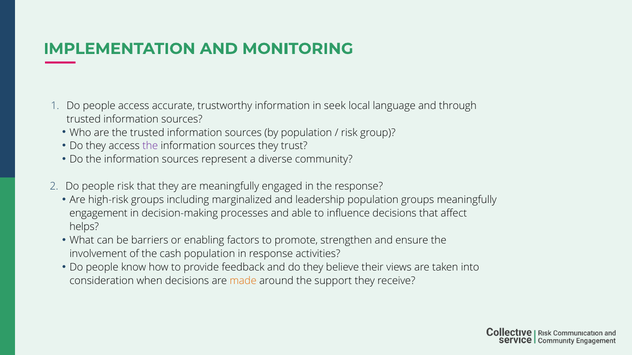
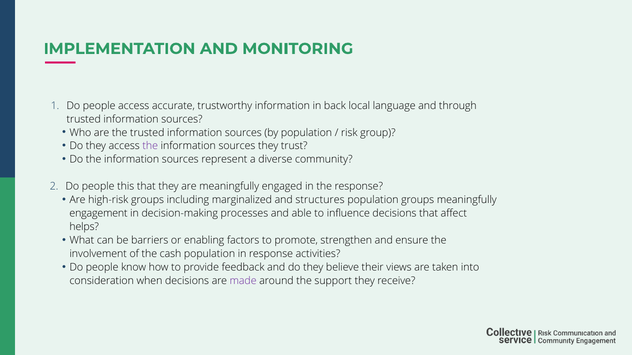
seek: seek -> back
people risk: risk -> this
leadership: leadership -> structures
made colour: orange -> purple
